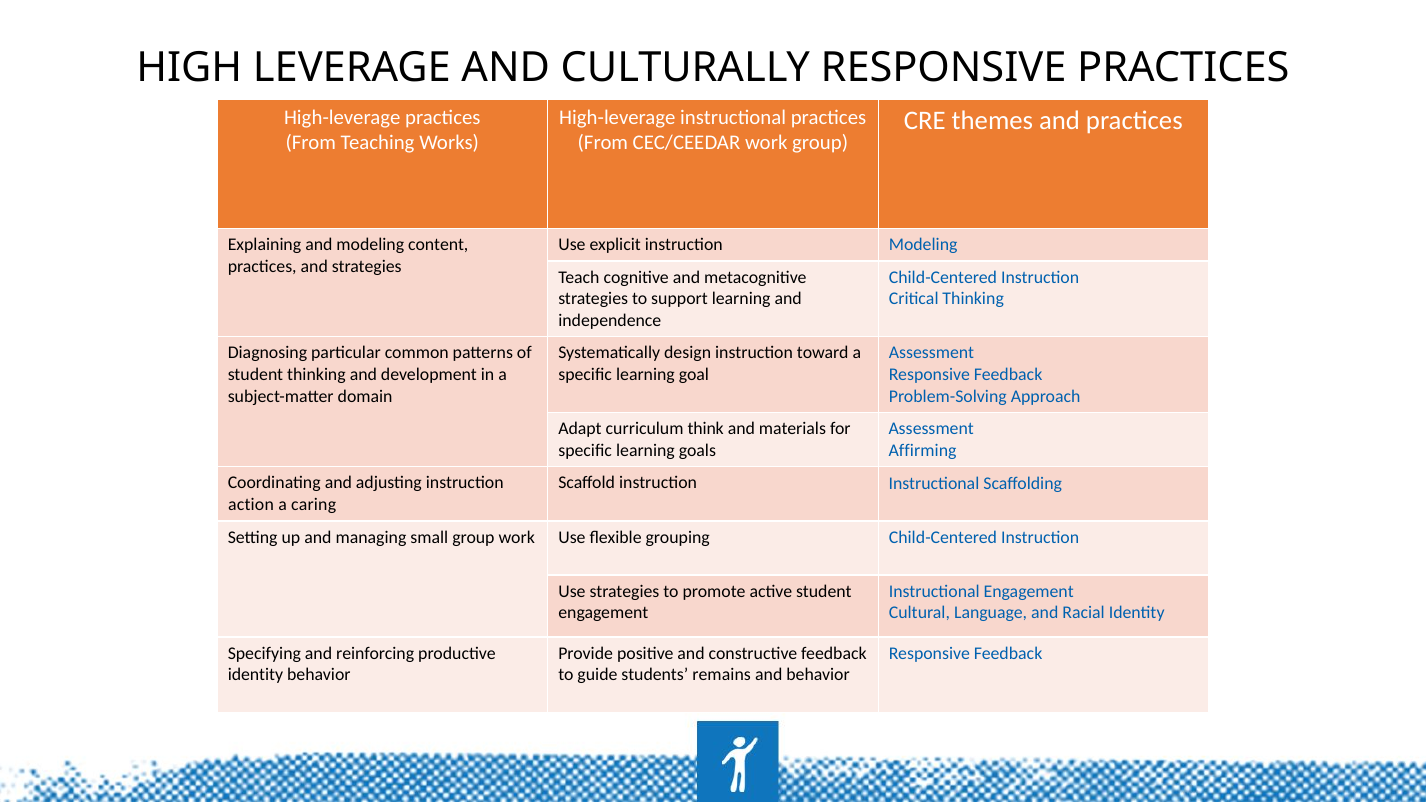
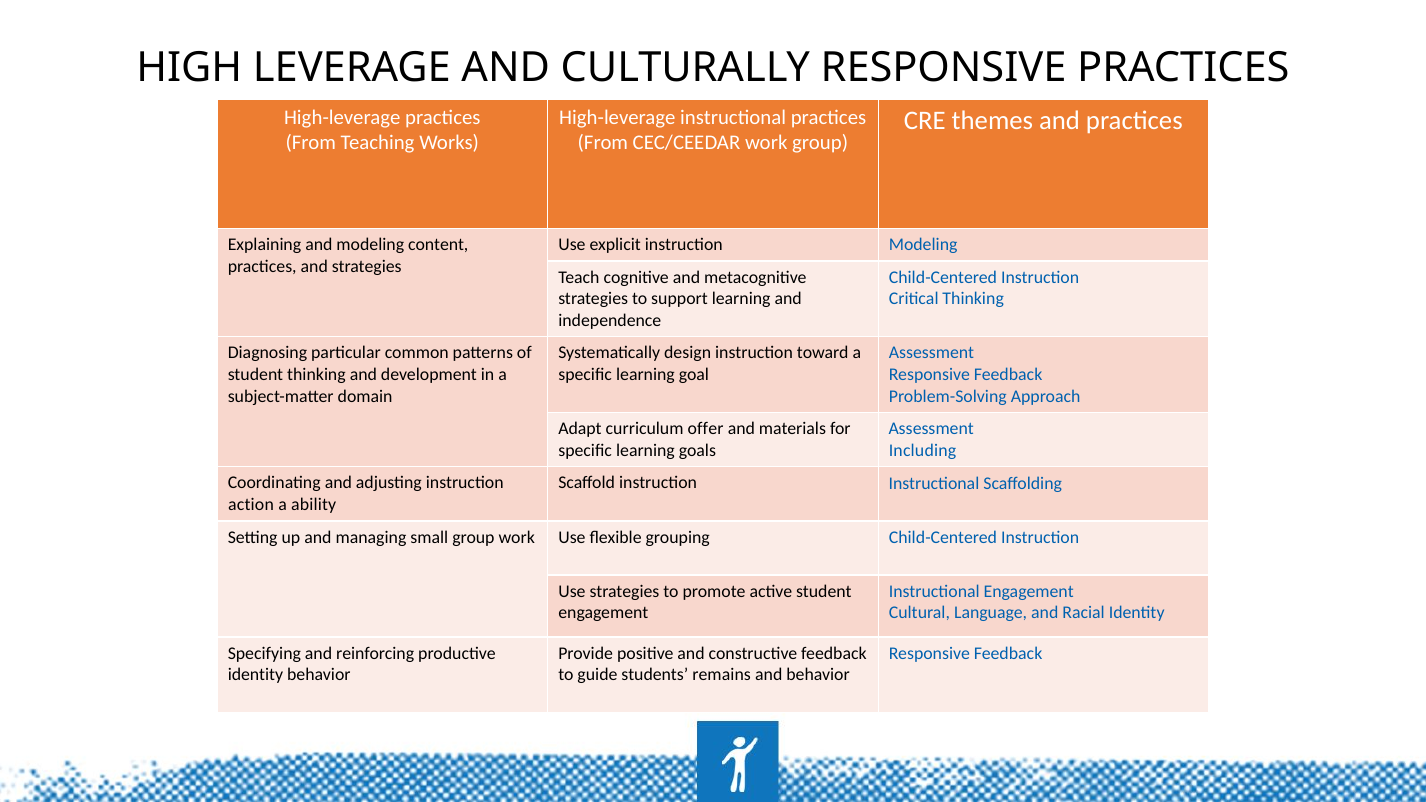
think: think -> offer
Affirming: Affirming -> Including
caring: caring -> ability
